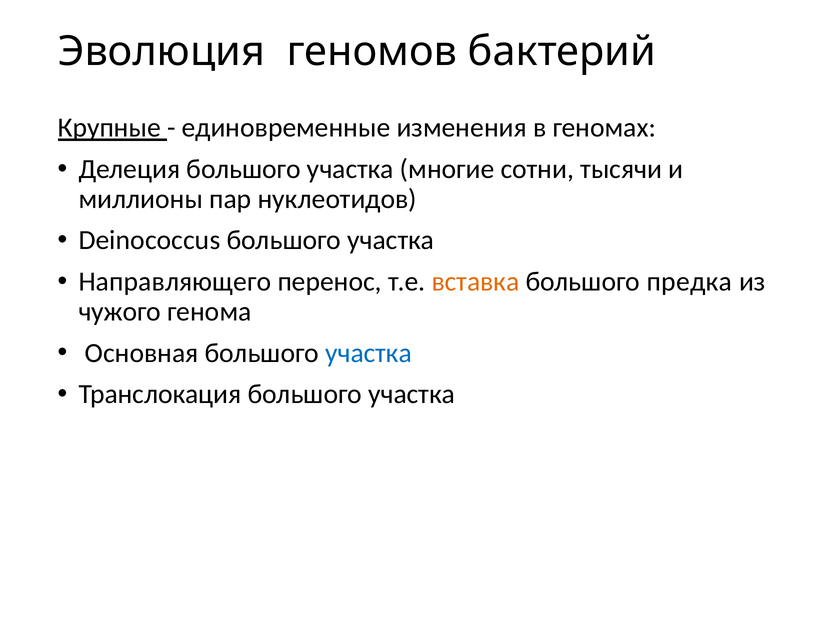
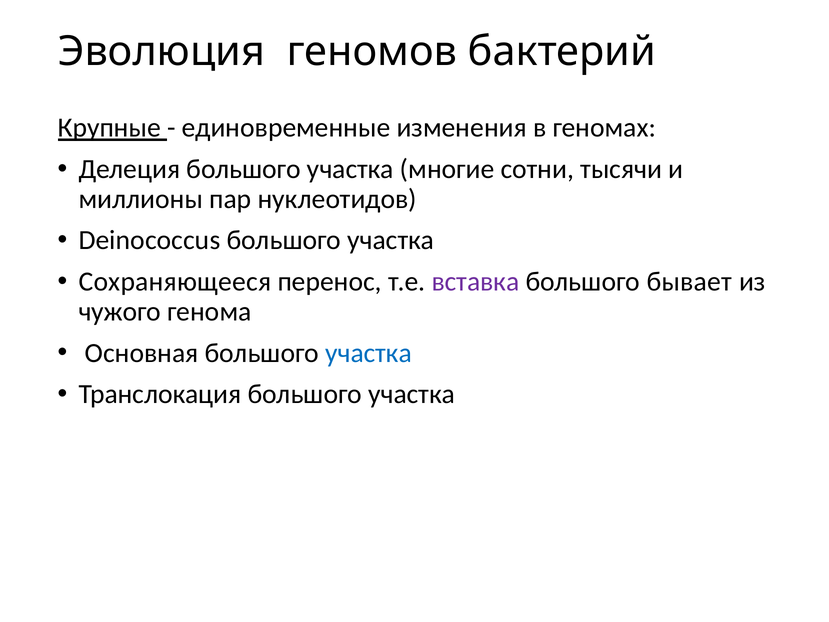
Направляющего: Направляющего -> Сохраняющееся
вставка colour: orange -> purple
предка: предка -> бывает
